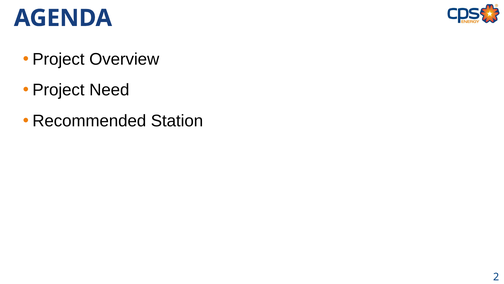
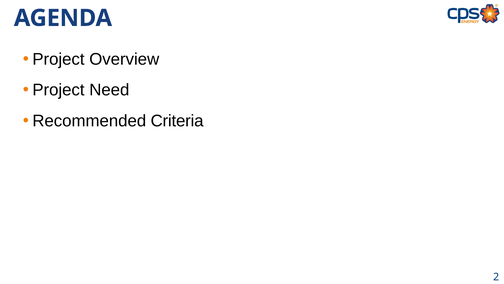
Station: Station -> Criteria
